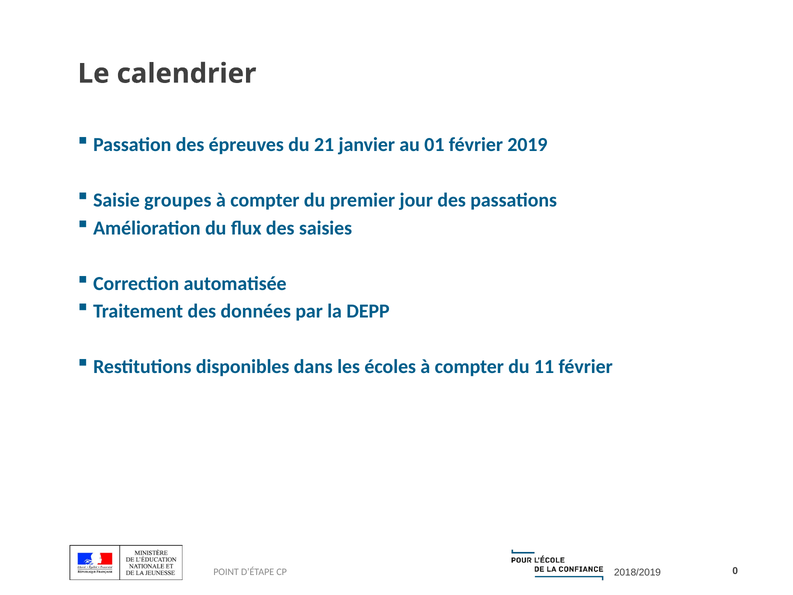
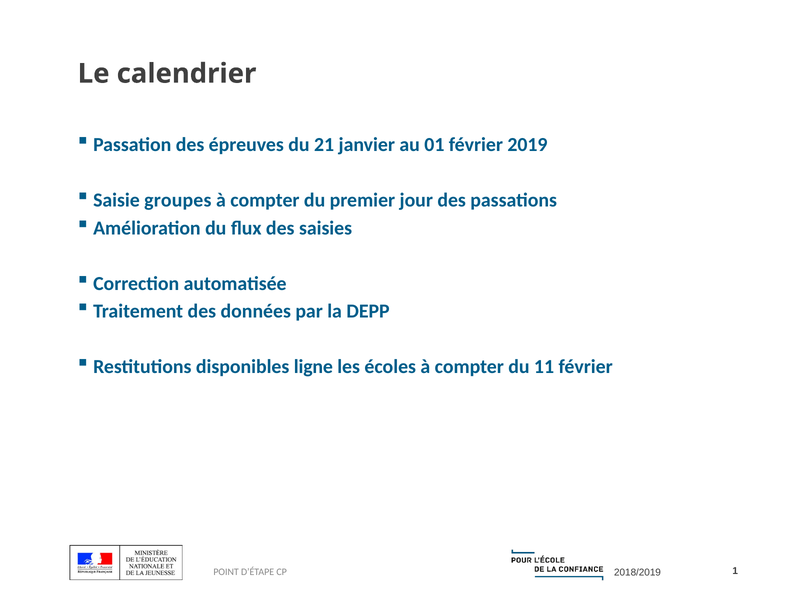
dans: dans -> ligne
0: 0 -> 1
